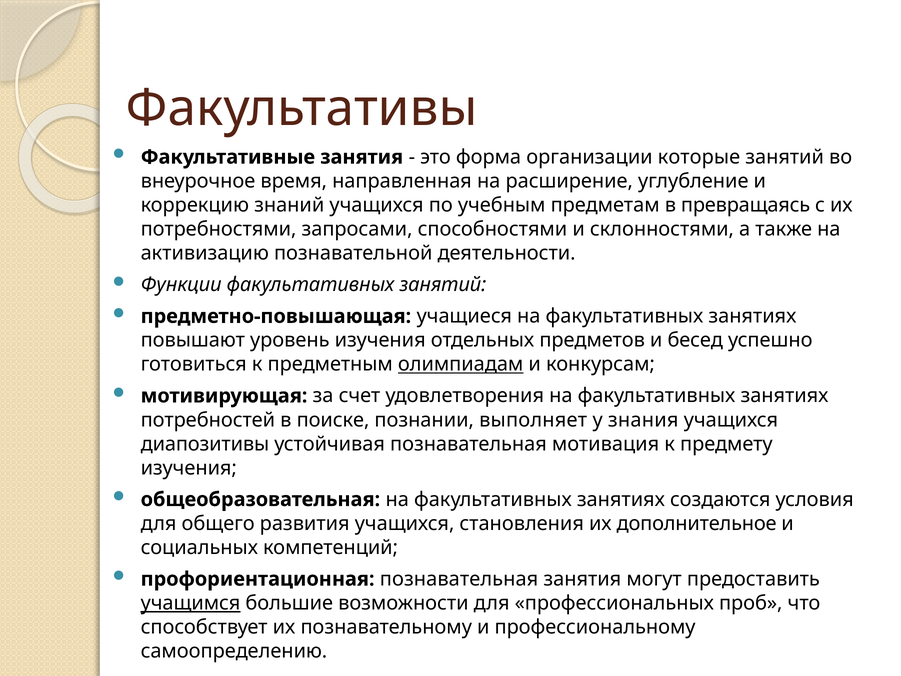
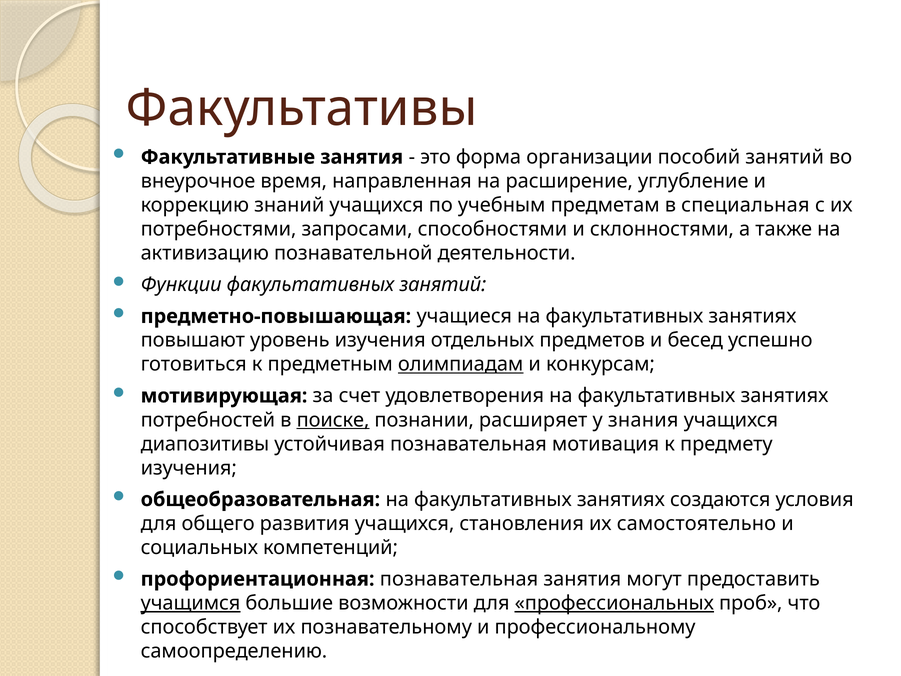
которые: которые -> пособий
превращаясь: превращаясь -> специальная
поиске underline: none -> present
выполняет: выполняет -> расширяет
дополнительное: дополнительное -> самостоятельно
профессиональных underline: none -> present
